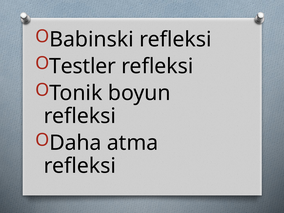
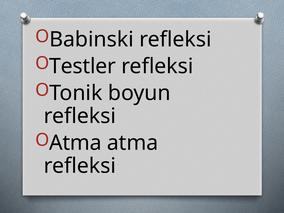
Daha at (75, 143): Daha -> Atma
